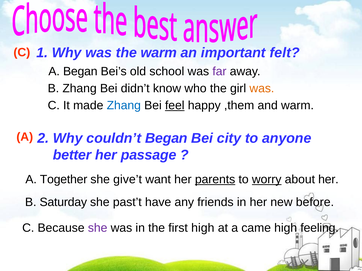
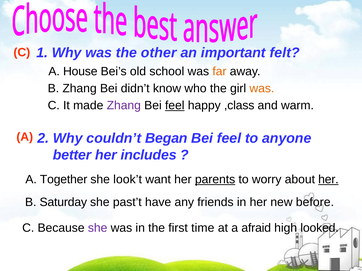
the warm: warm -> other
A Began: Began -> House
far colour: purple -> orange
Zhang at (124, 106) colour: blue -> purple
,them: ,them -> ,class
city at (229, 138): city -> feel
passage: passage -> includes
give’t: give’t -> look’t
worry underline: present -> none
her at (328, 180) underline: none -> present
first high: high -> time
came: came -> afraid
feeling: feeling -> looked
